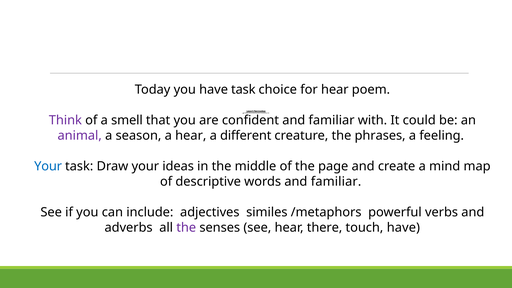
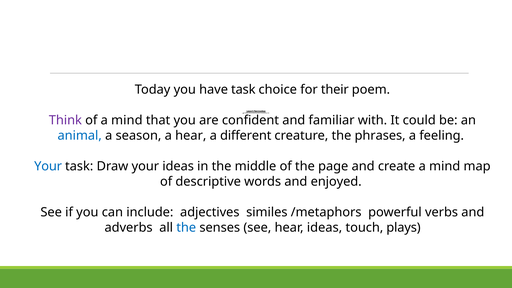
for hear: hear -> their
of a smell: smell -> mind
animal colour: purple -> blue
words and familiar: familiar -> enjoyed
the at (186, 228) colour: purple -> blue
hear there: there -> ideas
touch have: have -> plays
